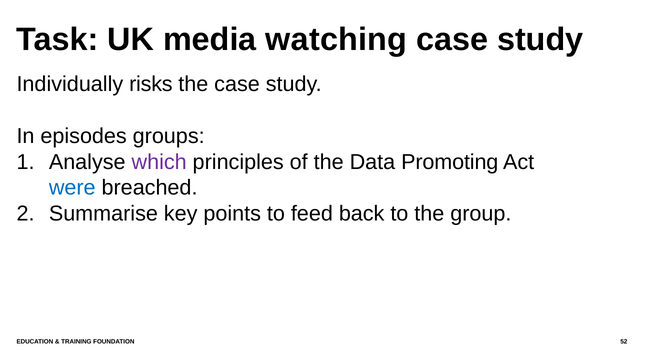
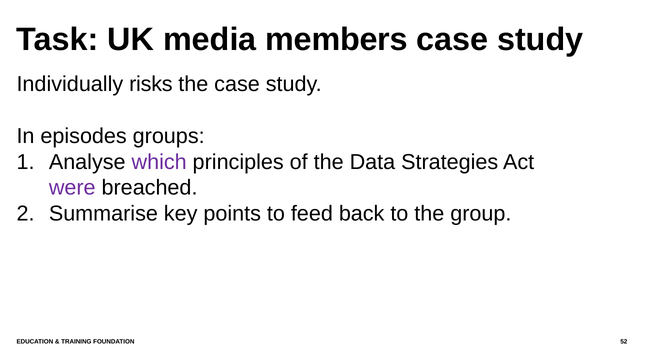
watching: watching -> members
Promoting: Promoting -> Strategies
were colour: blue -> purple
